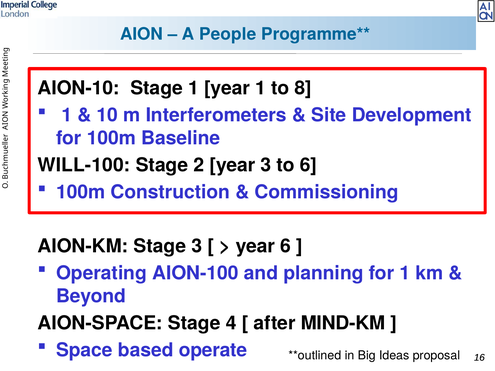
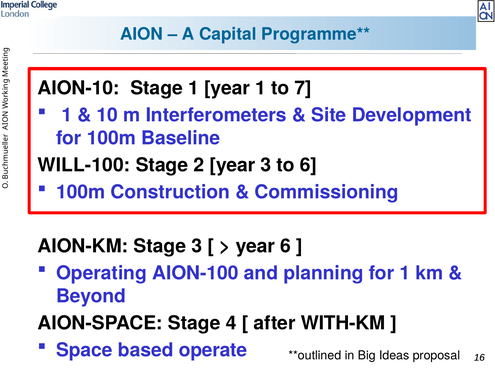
People: People -> Capital
8: 8 -> 7
MIND-KM: MIND-KM -> WITH-KM
